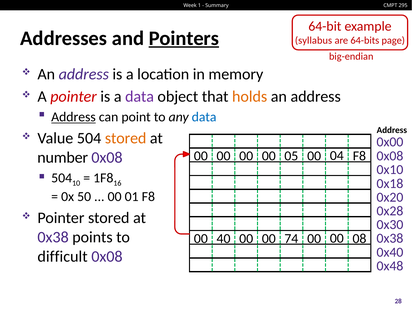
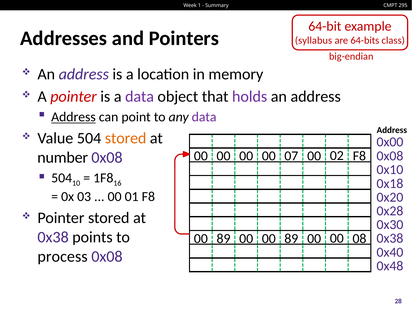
Pointers underline: present -> none
page: page -> class
holds colour: orange -> purple
data at (204, 117) colour: blue -> purple
05: 05 -> 07
04: 04 -> 02
50: 50 -> 03
40 at (224, 238): 40 -> 89
00 00 74: 74 -> 89
difficult: difficult -> process
